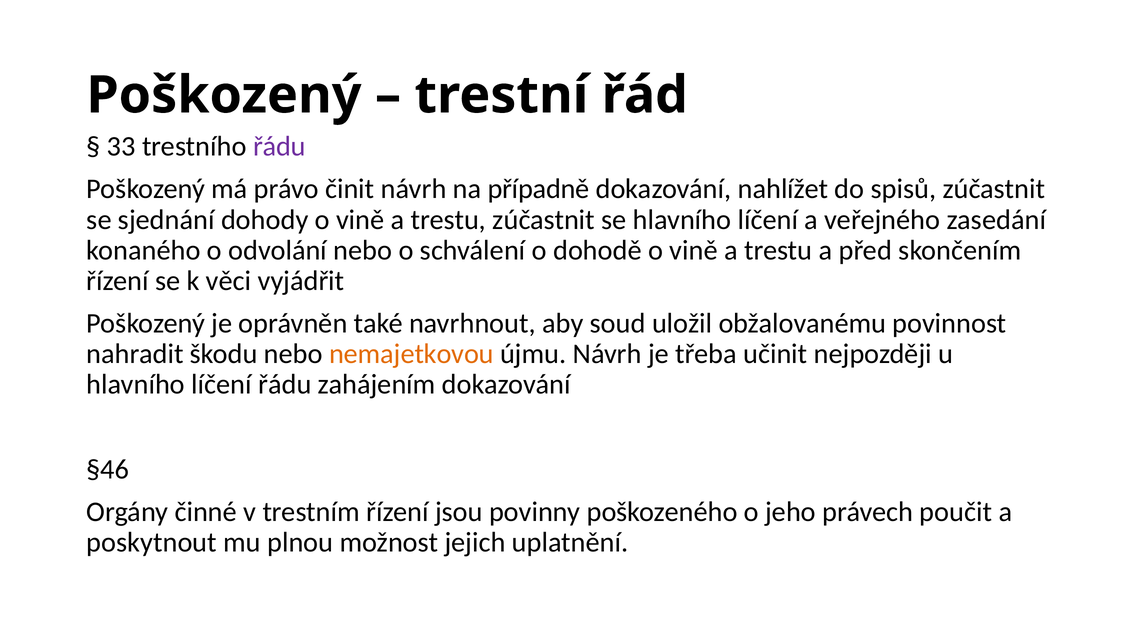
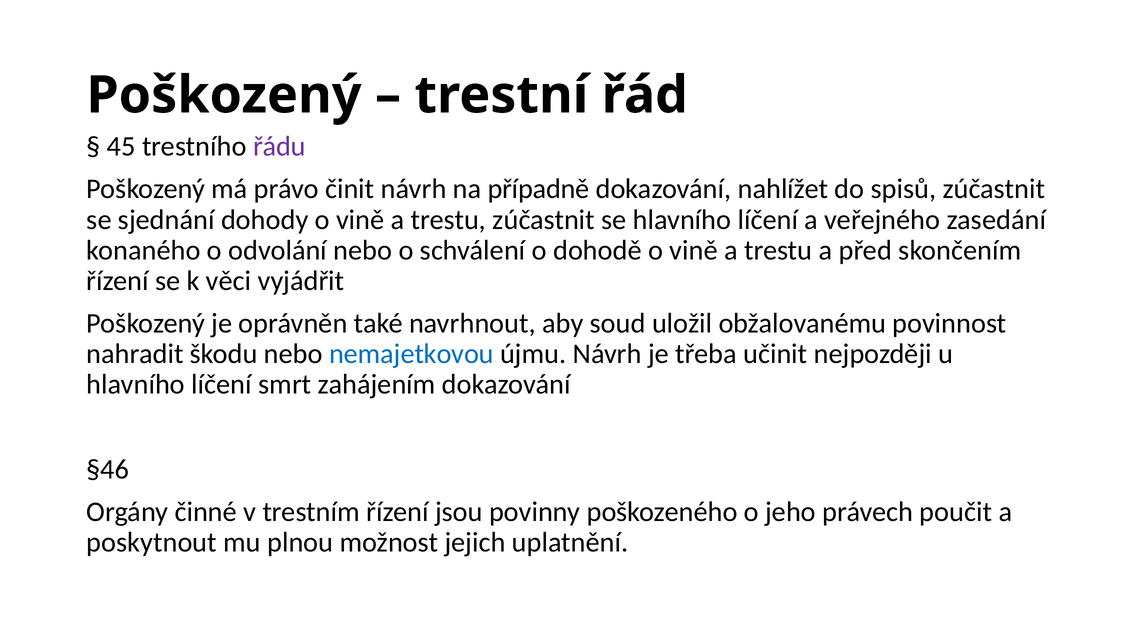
33: 33 -> 45
nemajetkovou colour: orange -> blue
líčení řádu: řádu -> smrt
